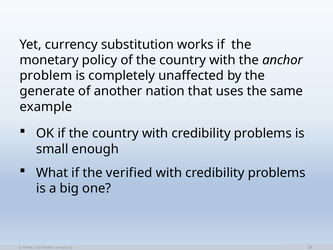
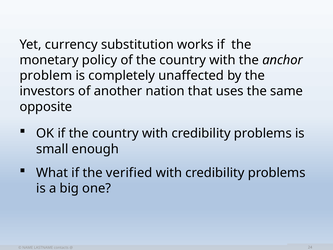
generate: generate -> investors
example: example -> opposite
